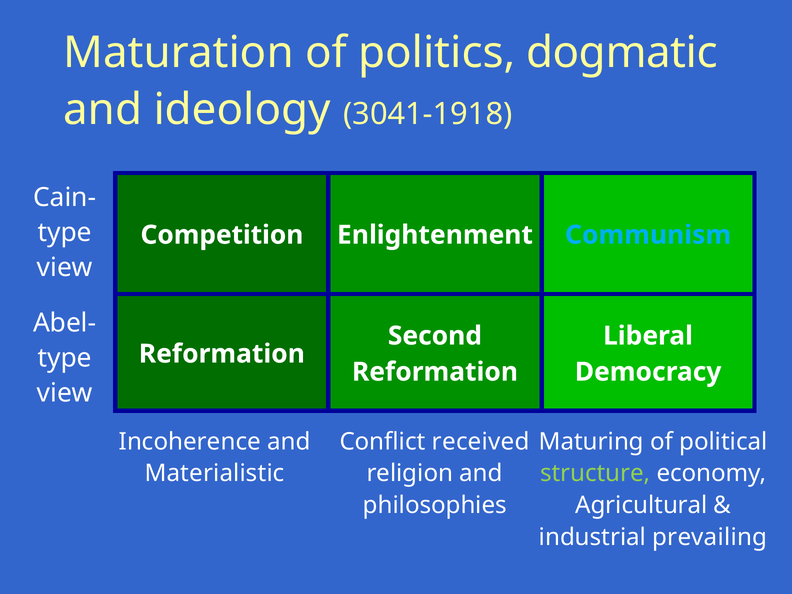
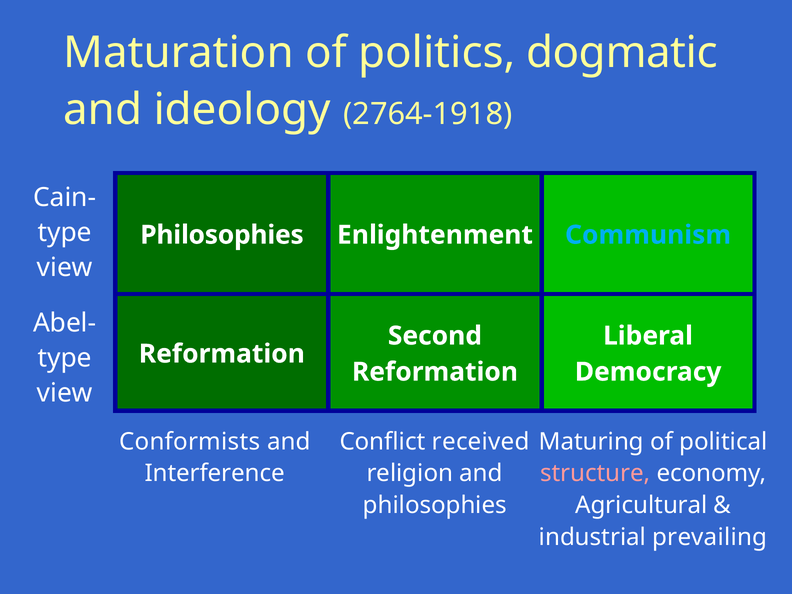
3041-1918: 3041-1918 -> 2764-1918
Competition at (222, 235): Competition -> Philosophies
Incoherence: Incoherence -> Conformists
Materialistic: Materialistic -> Interference
structure colour: light green -> pink
